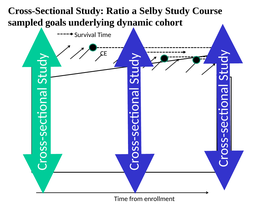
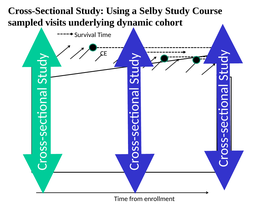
Ratio: Ratio -> Using
goals: goals -> visits
